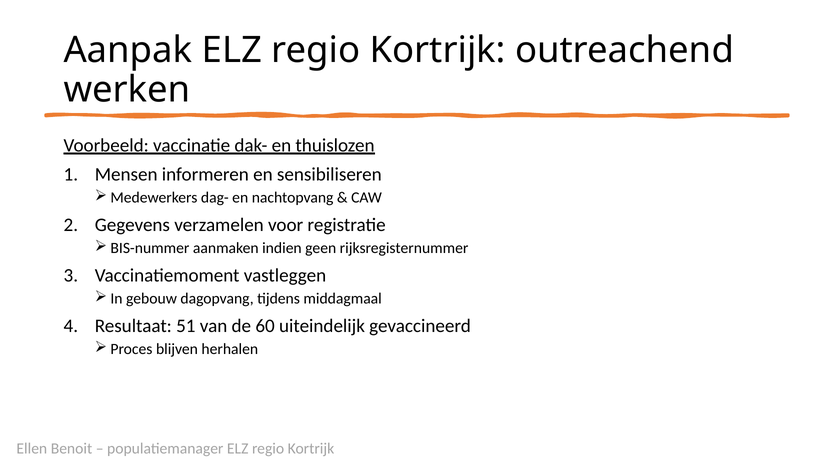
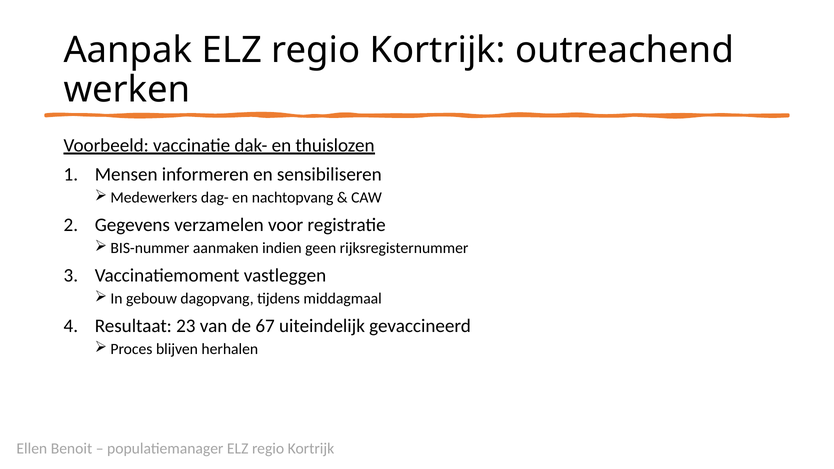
51: 51 -> 23
60: 60 -> 67
